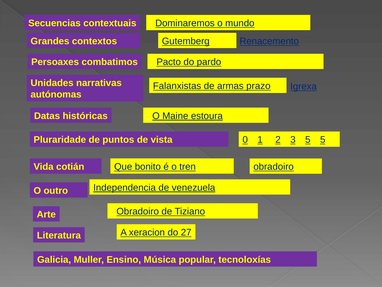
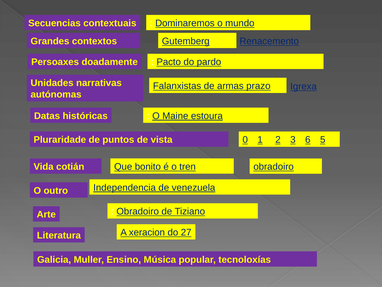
combatimos: combatimos -> doadamente
3 5: 5 -> 6
